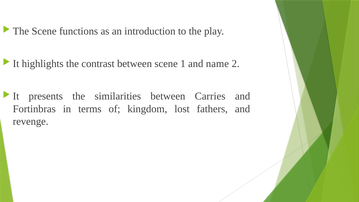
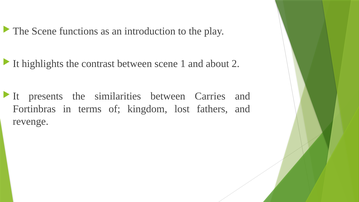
name: name -> about
